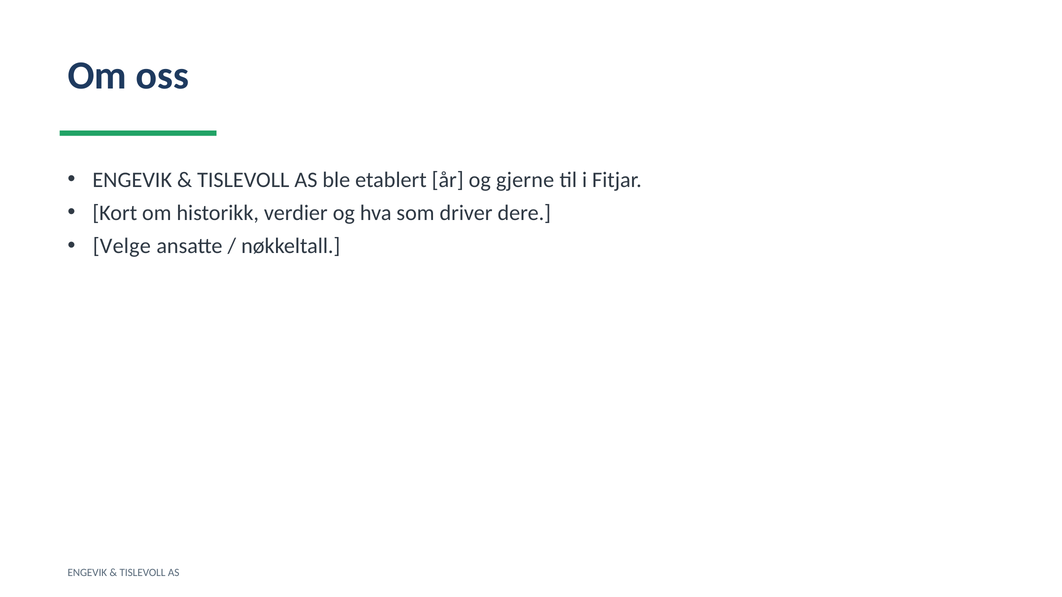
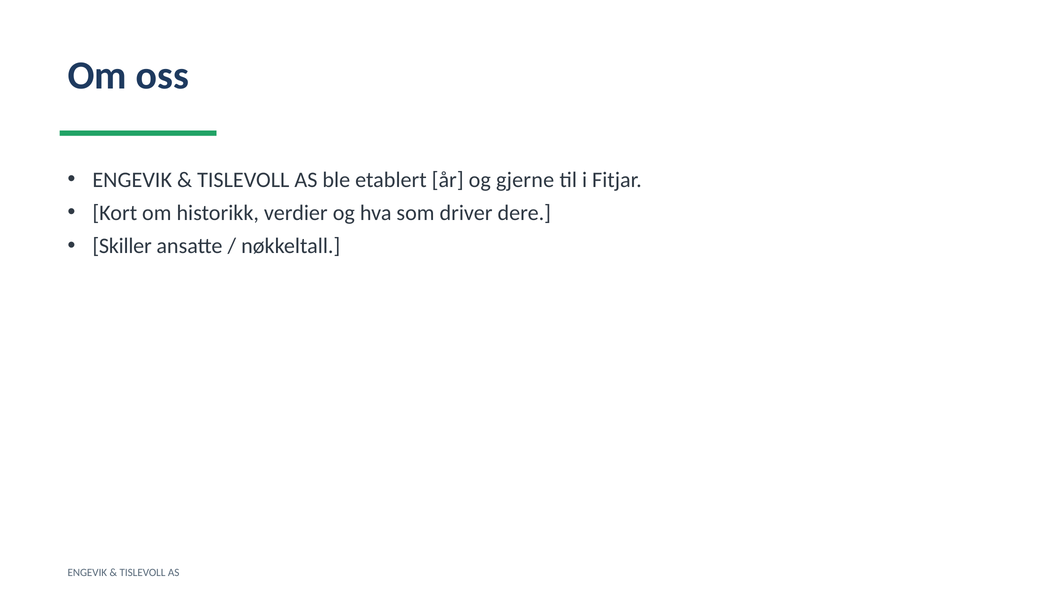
Velge: Velge -> Skiller
